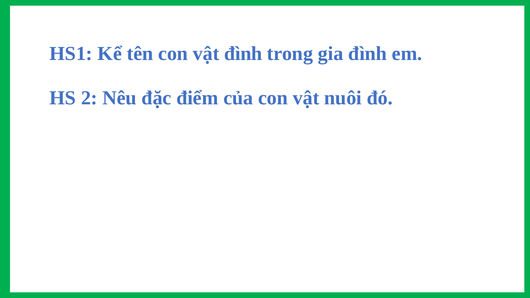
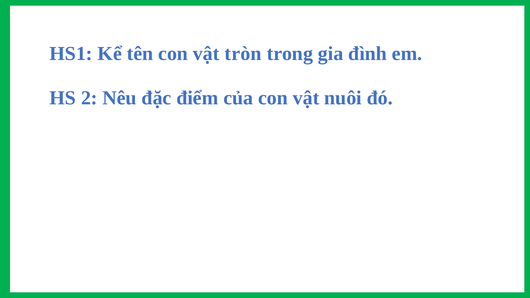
vật đình: đình -> tròn
